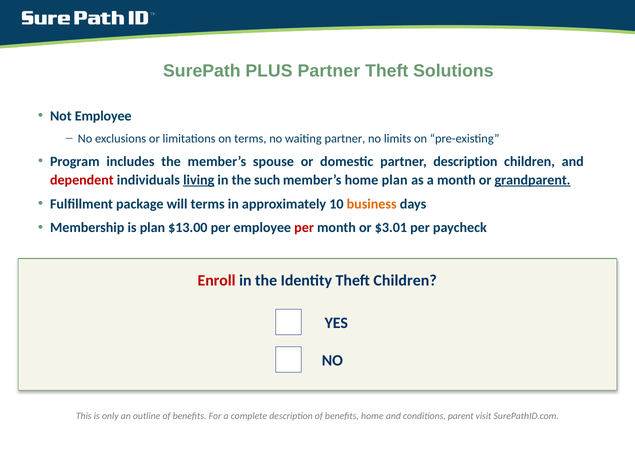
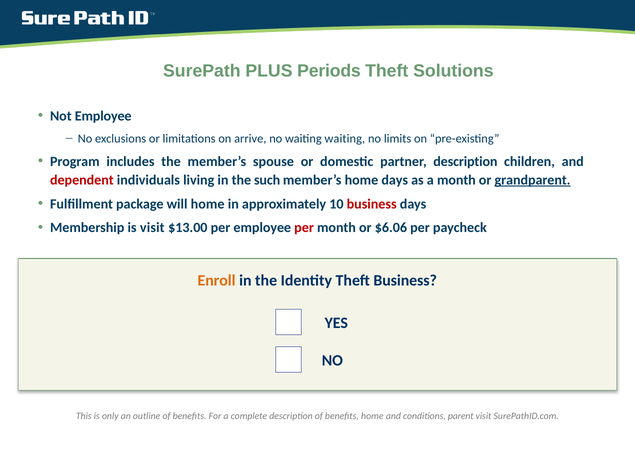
PLUS Partner: Partner -> Periods
on terms: terms -> arrive
waiting partner: partner -> waiting
living underline: present -> none
home plan: plan -> days
will terms: terms -> home
business at (372, 204) colour: orange -> red
is plan: plan -> visit
$3.01: $3.01 -> $6.06
Enroll colour: red -> orange
Theft Children: Children -> Business
